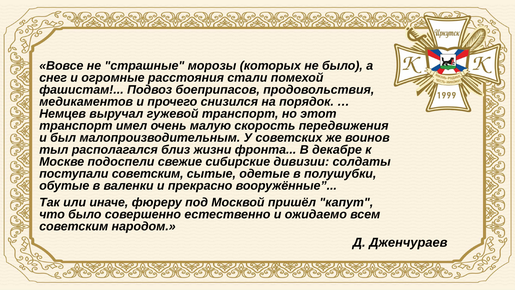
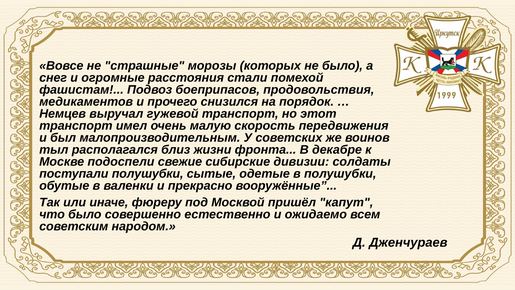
поступали советским: советским -> полушубки
